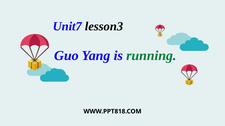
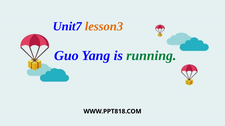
lesson3 colour: black -> orange
